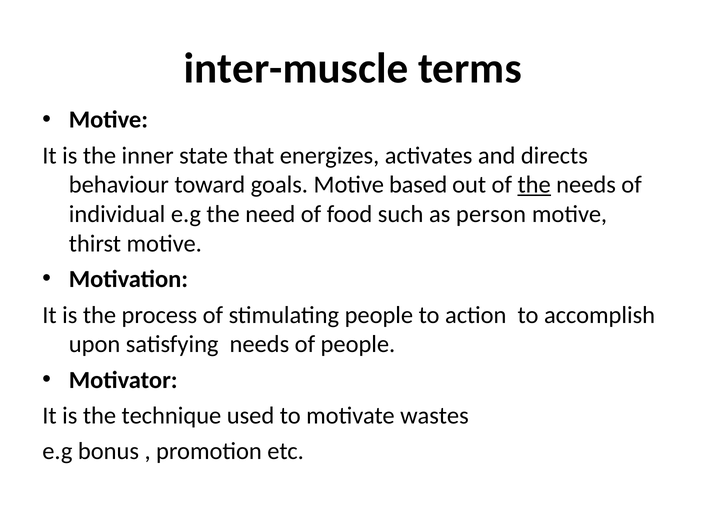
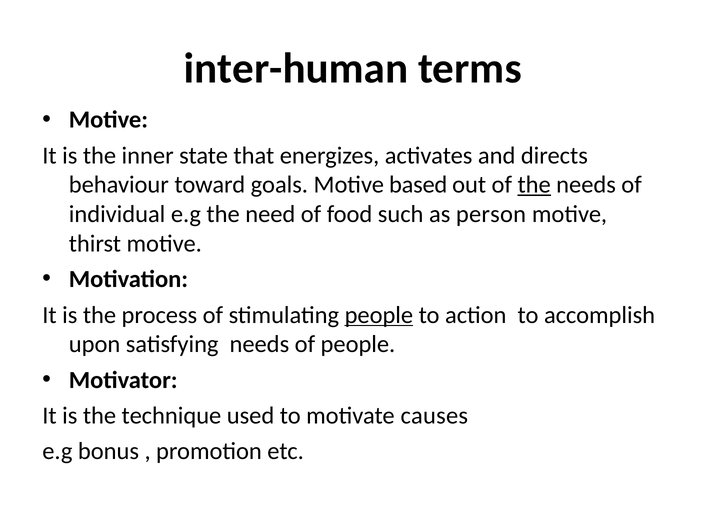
inter-muscle: inter-muscle -> inter-human
people at (379, 315) underline: none -> present
wastes: wastes -> causes
